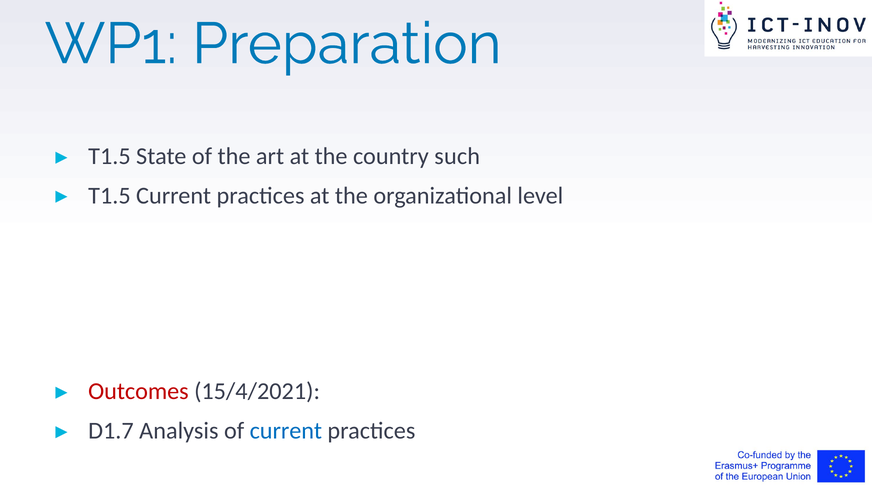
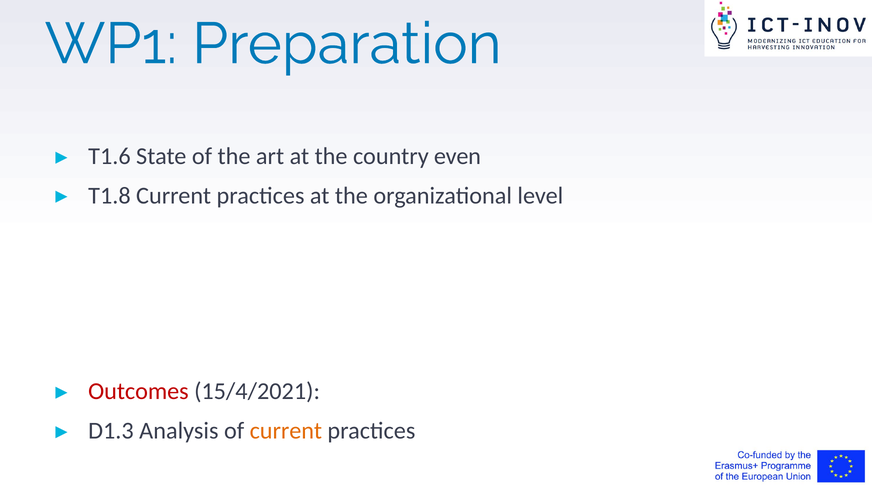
T1.5 at (109, 156): T1.5 -> T1.6
such: such -> even
T1.5 at (109, 196): T1.5 -> T1.8
D1.7: D1.7 -> D1.3
current at (286, 431) colour: blue -> orange
